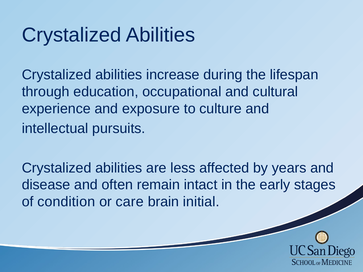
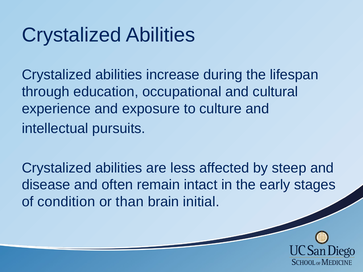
years: years -> steep
care: care -> than
